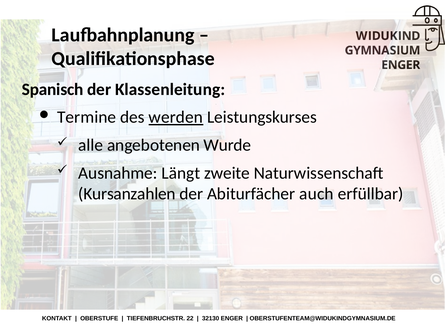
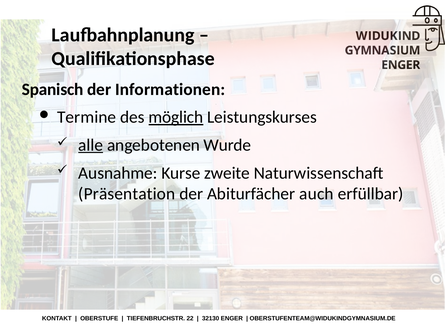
Klassenleitung: Klassenleitung -> Informationen
werden: werden -> möglich
alle underline: none -> present
Längt: Längt -> Kurse
Kursanzahlen: Kursanzahlen -> Präsentation
